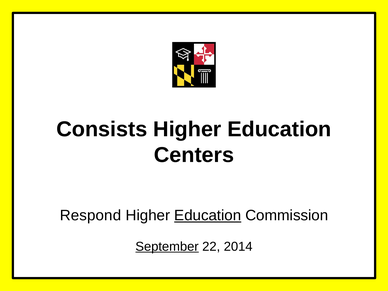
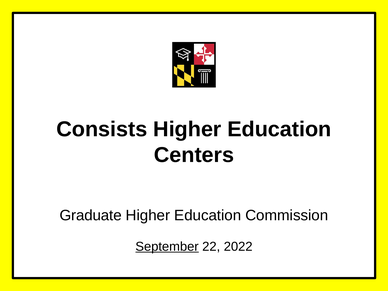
Respond: Respond -> Graduate
Education at (208, 215) underline: present -> none
2014: 2014 -> 2022
